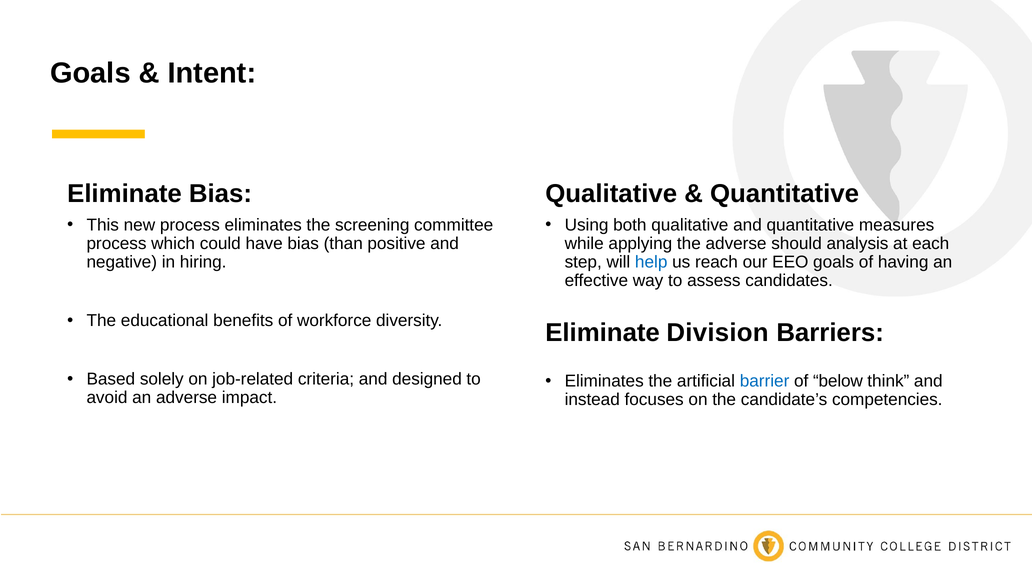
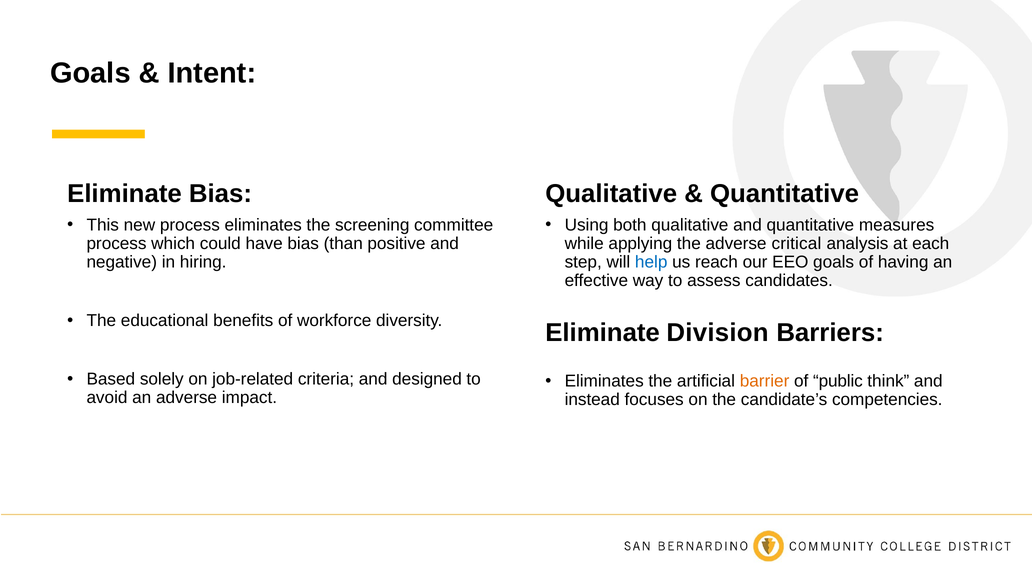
should: should -> critical
barrier colour: blue -> orange
below: below -> public
